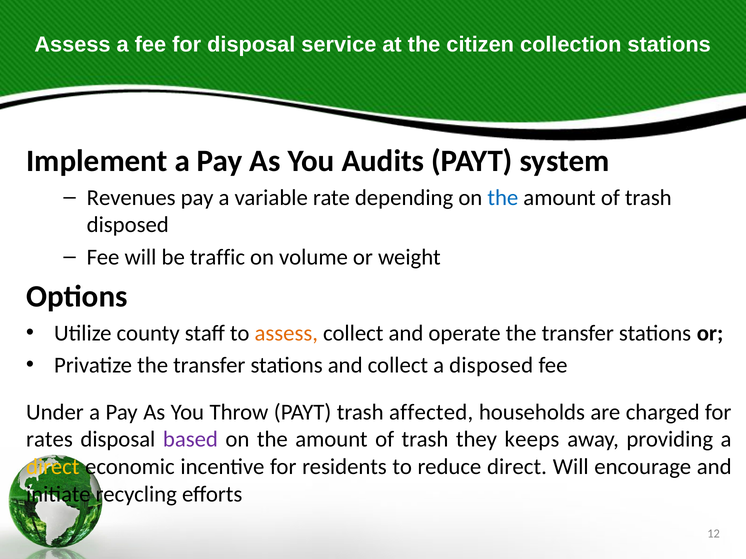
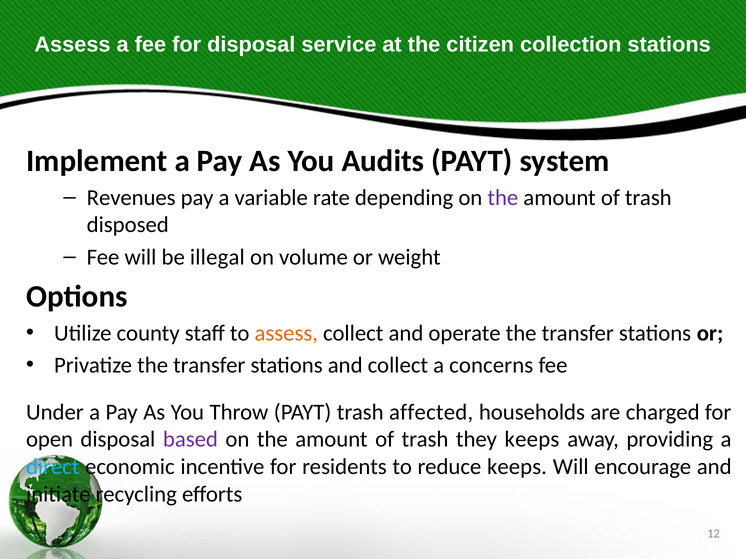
the at (503, 198) colour: blue -> purple
traffic: traffic -> illegal
a disposed: disposed -> concerns
rates: rates -> open
direct at (53, 467) colour: yellow -> light blue
reduce direct: direct -> keeps
